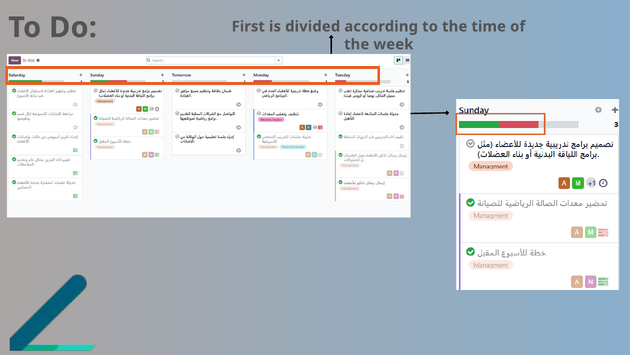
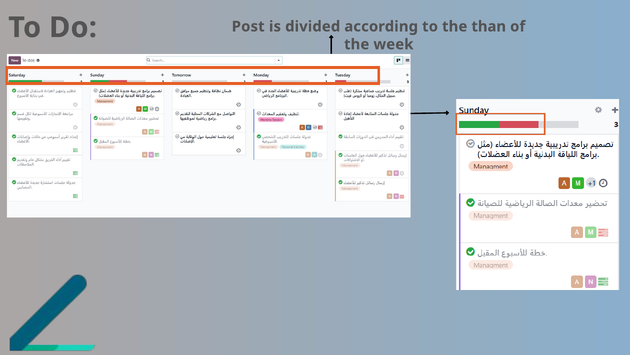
First: First -> Post
time: time -> than
